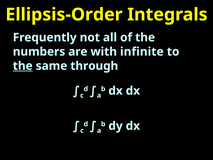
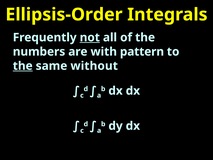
not underline: none -> present
infinite: infinite -> pattern
through: through -> without
